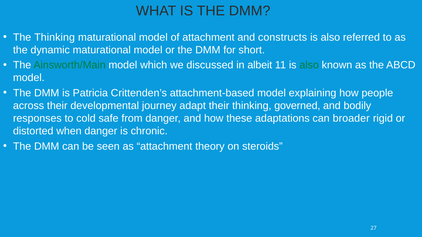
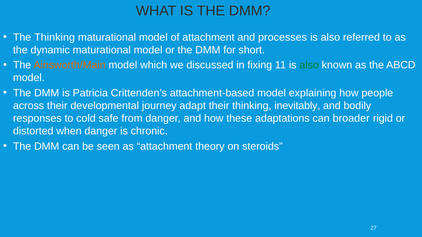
constructs: constructs -> processes
Ainsworth/Main colour: green -> orange
albeit: albeit -> fixing
governed: governed -> inevitably
